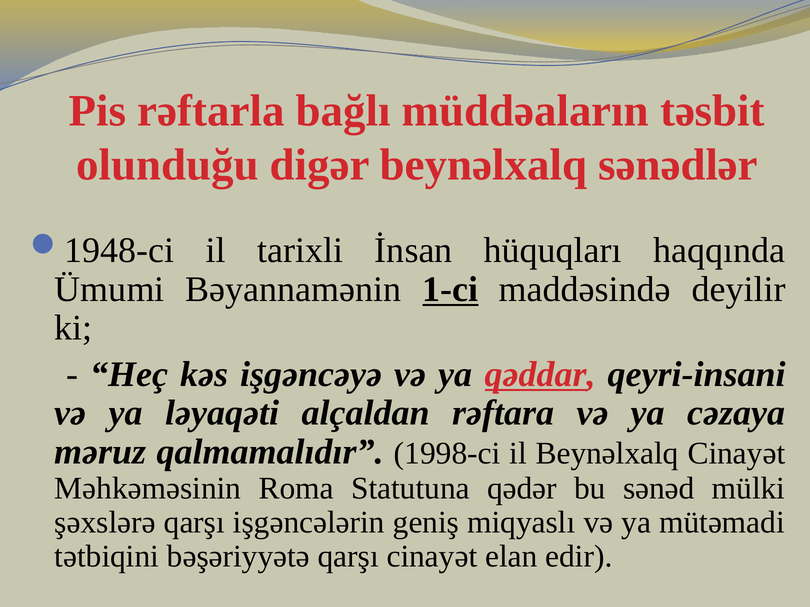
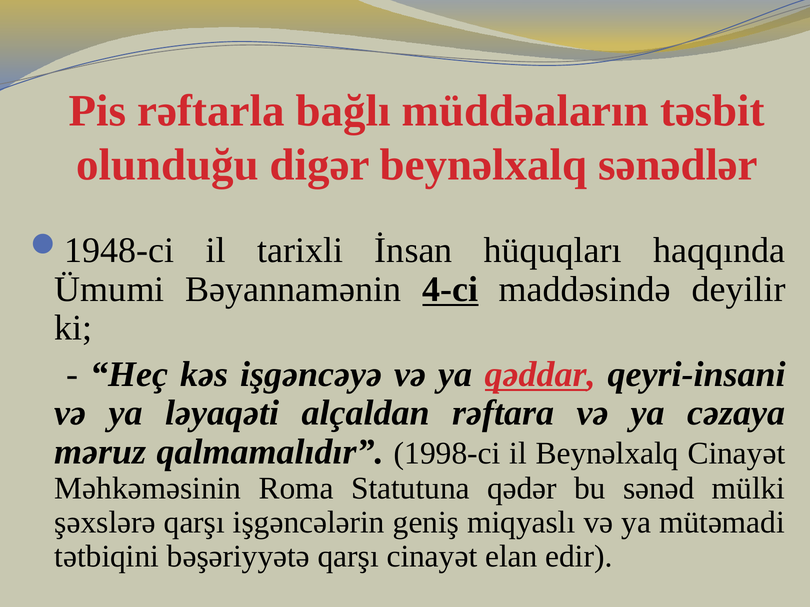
1-ci: 1-ci -> 4-ci
